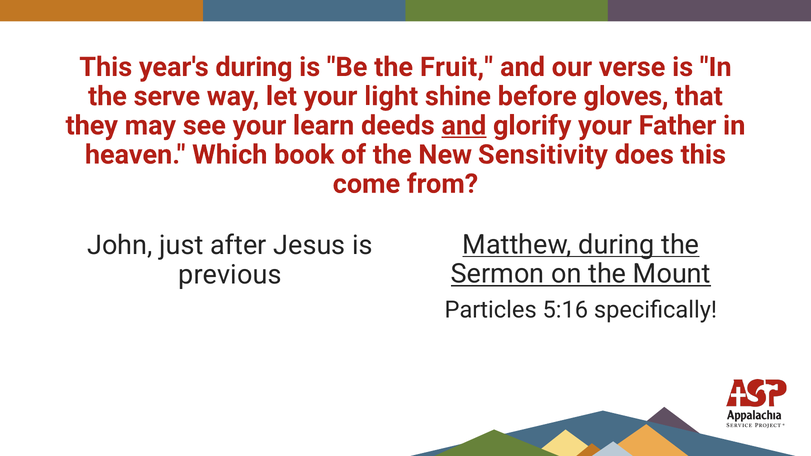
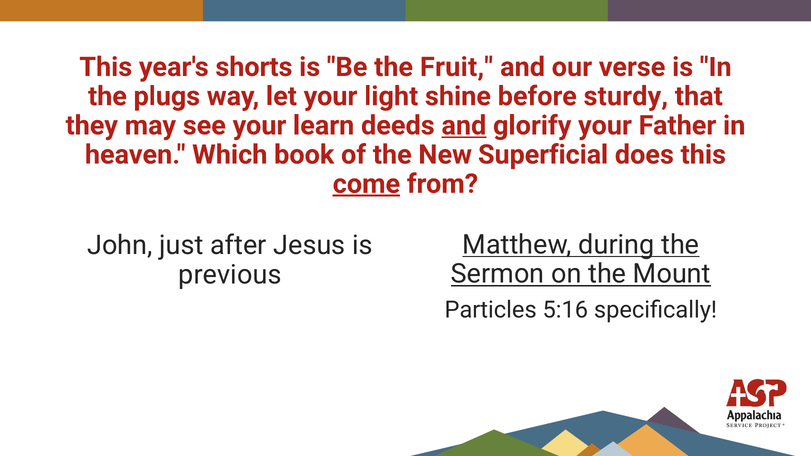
year's during: during -> shorts
serve: serve -> plugs
gloves: gloves -> sturdy
Sensitivity: Sensitivity -> Superficial
come underline: none -> present
